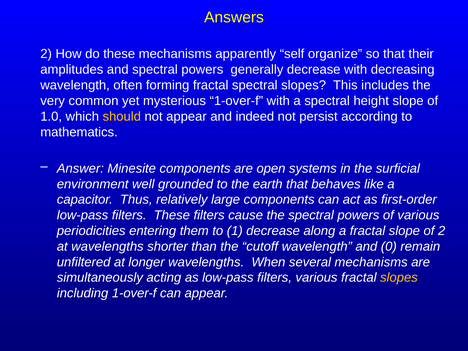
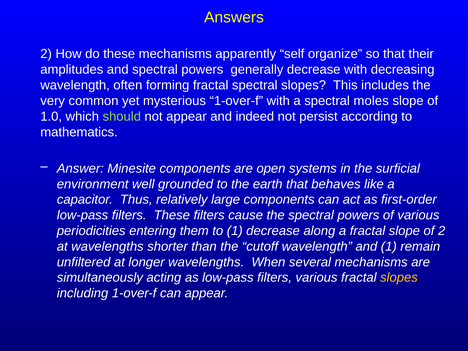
height: height -> moles
should colour: yellow -> light green
and 0: 0 -> 1
